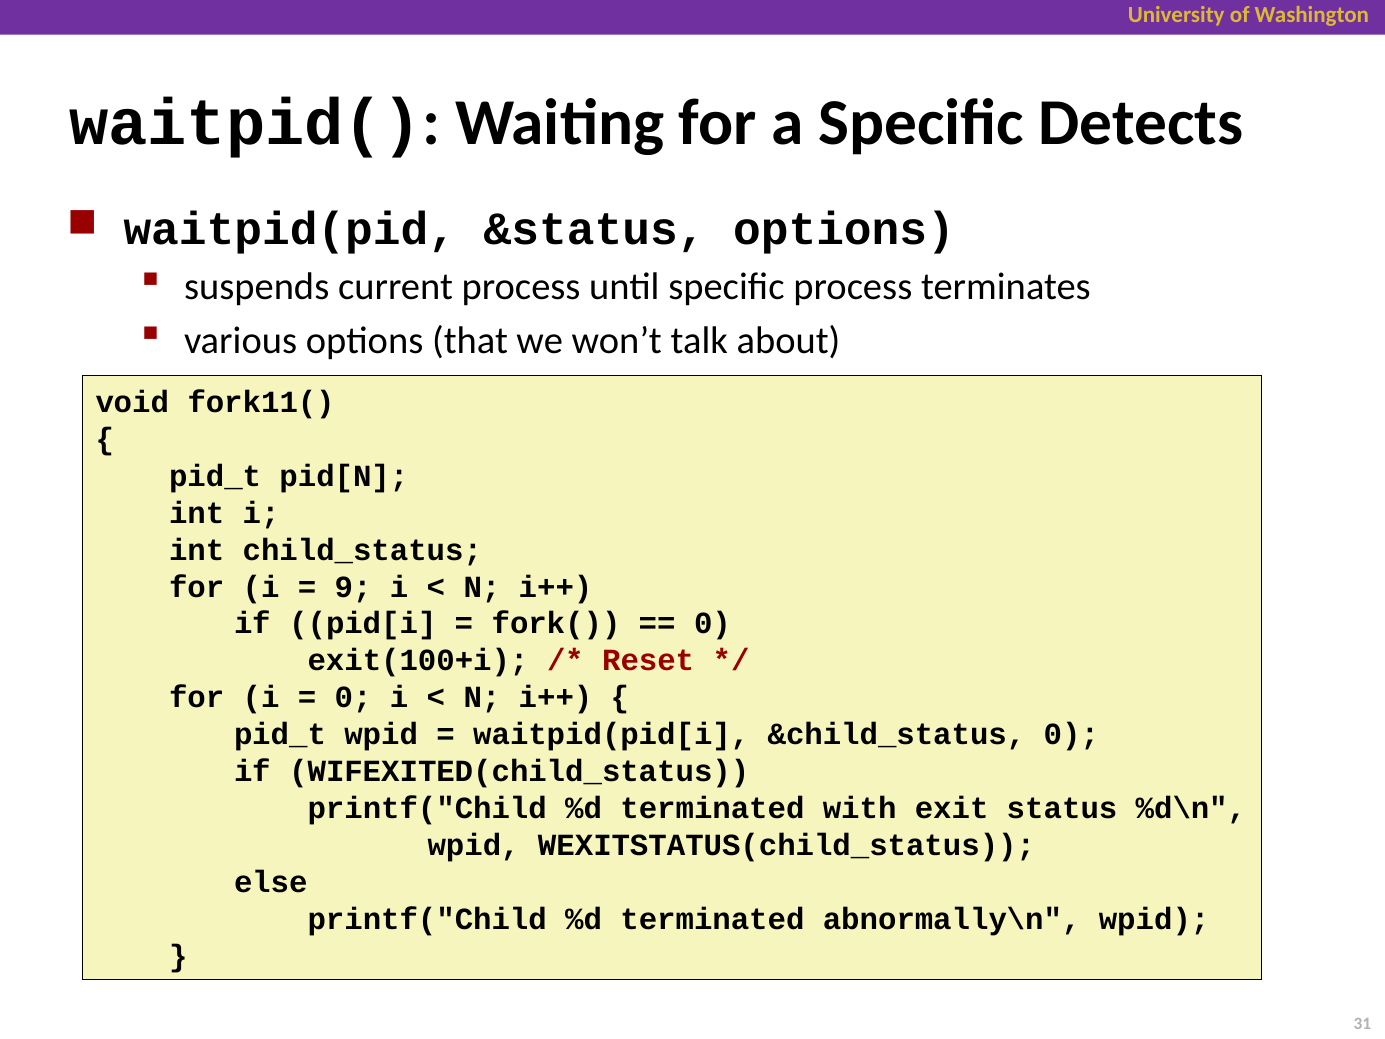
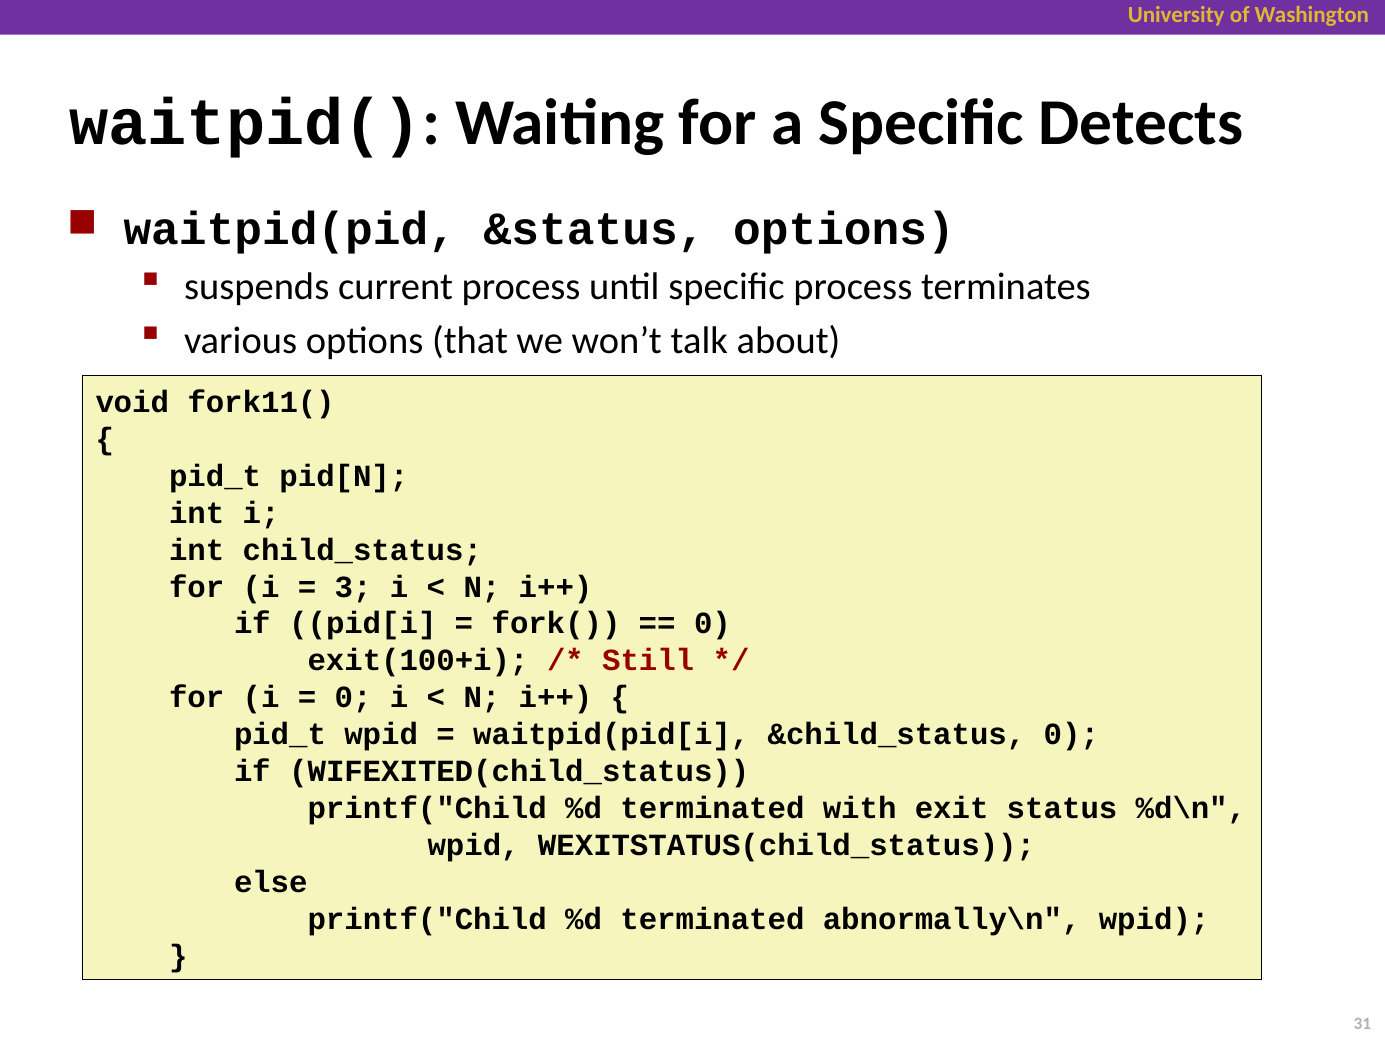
9: 9 -> 3
Reset: Reset -> Still
